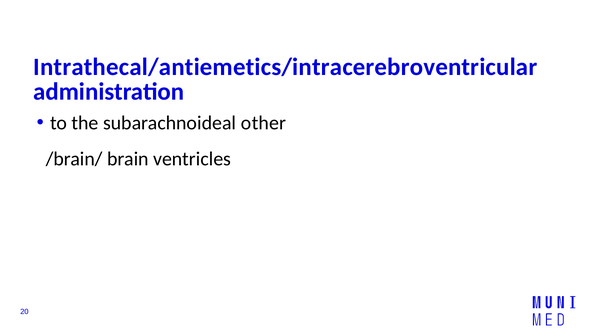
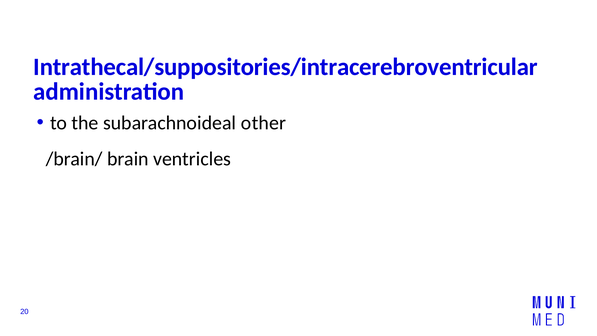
Intrathecal/antiemetics/intracerebroventricular: Intrathecal/antiemetics/intracerebroventricular -> Intrathecal/suppositories/intracerebroventricular
